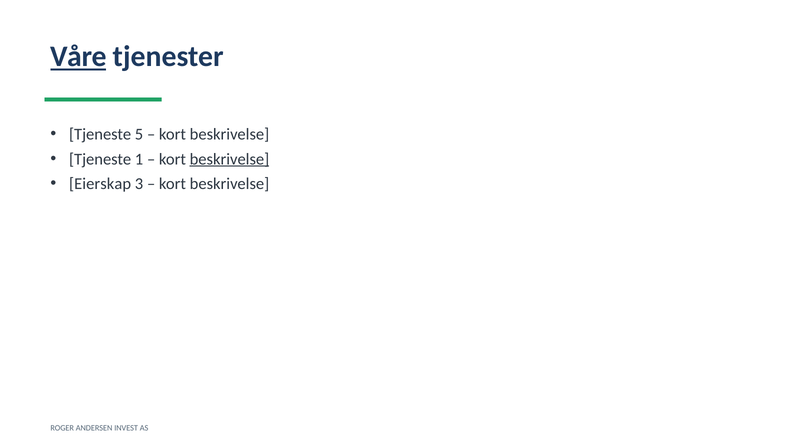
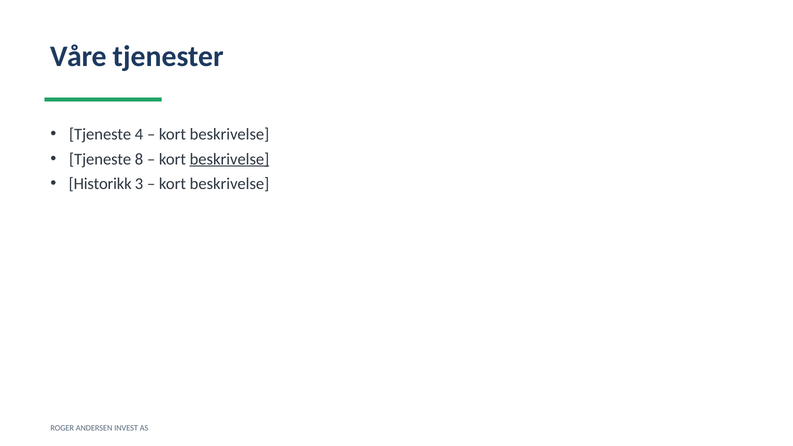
Våre underline: present -> none
5: 5 -> 4
1: 1 -> 8
Eierskap: Eierskap -> Historikk
